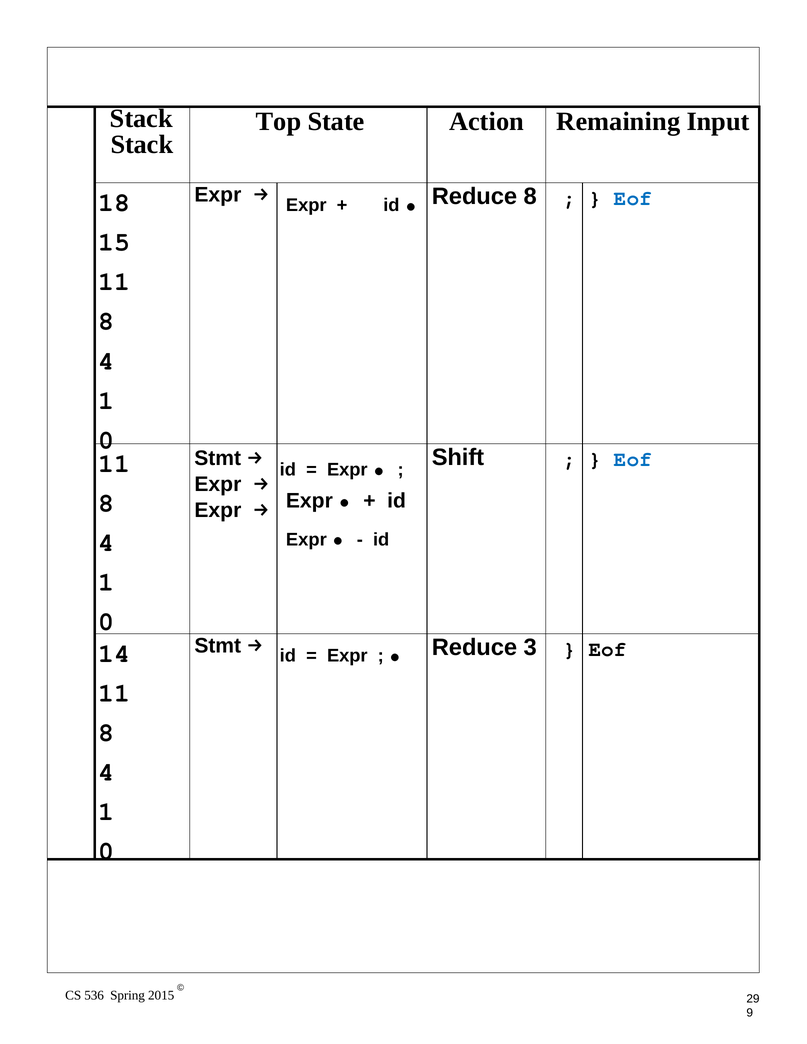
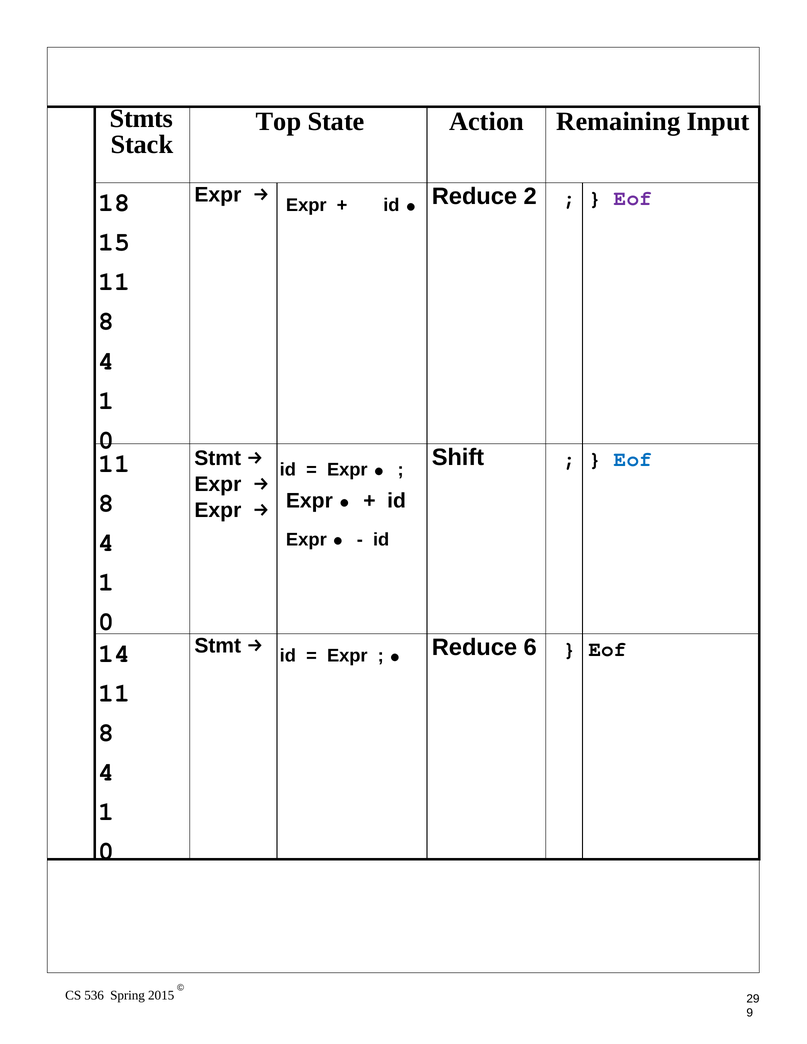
Stack at (141, 118): Stack -> Stmts
Reduce 8: 8 -> 2
Eof at (633, 198) colour: blue -> purple
3: 3 -> 6
